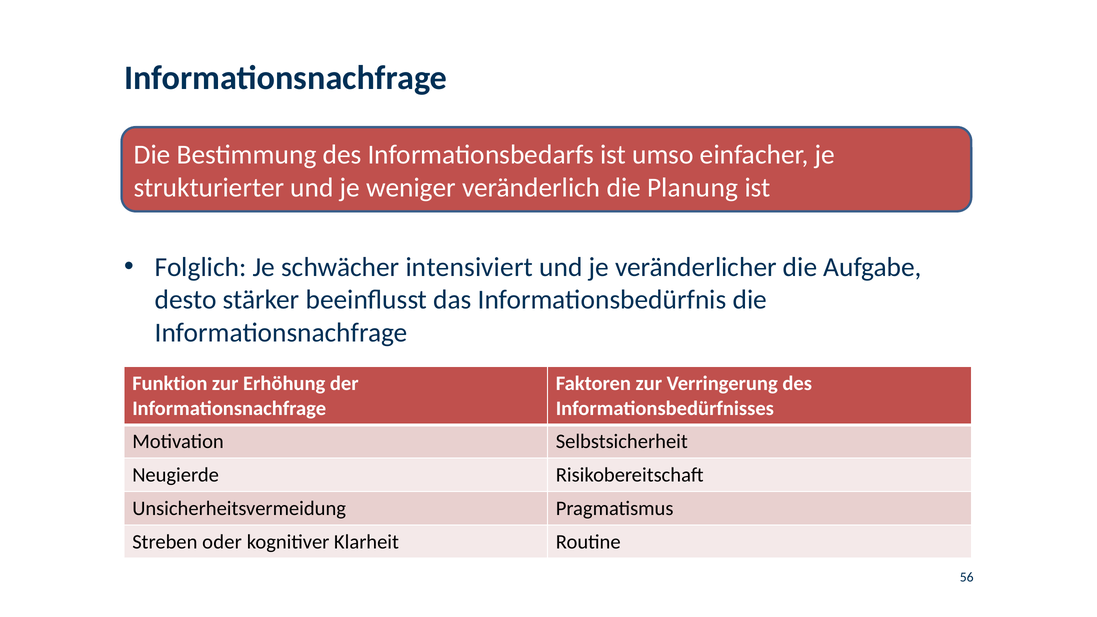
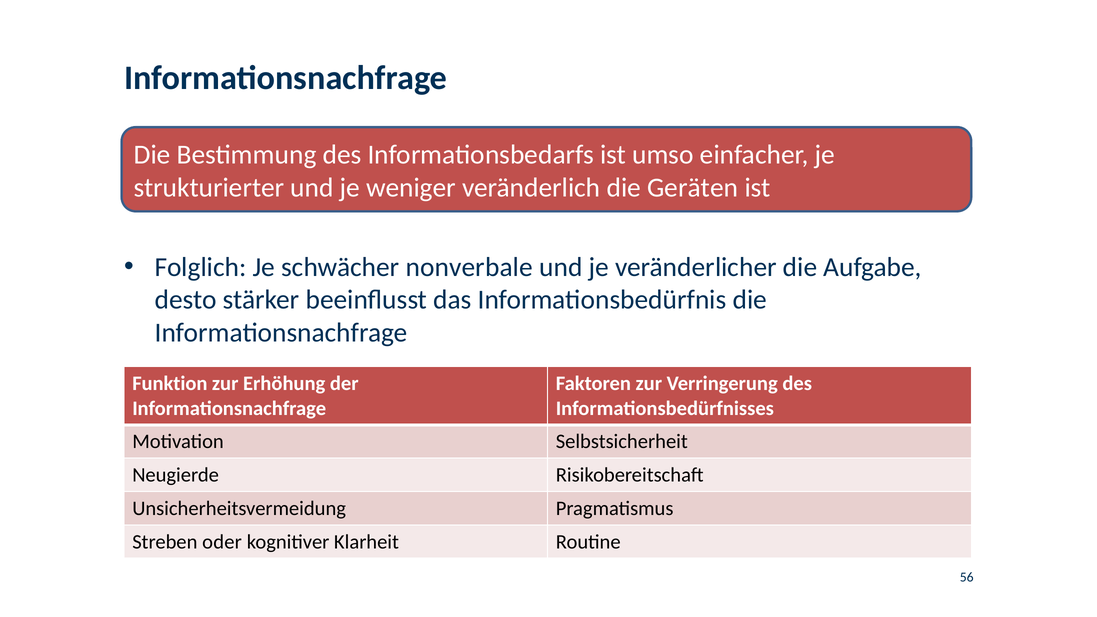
Planung: Planung -> Geräten
intensiviert: intensiviert -> nonverbale
